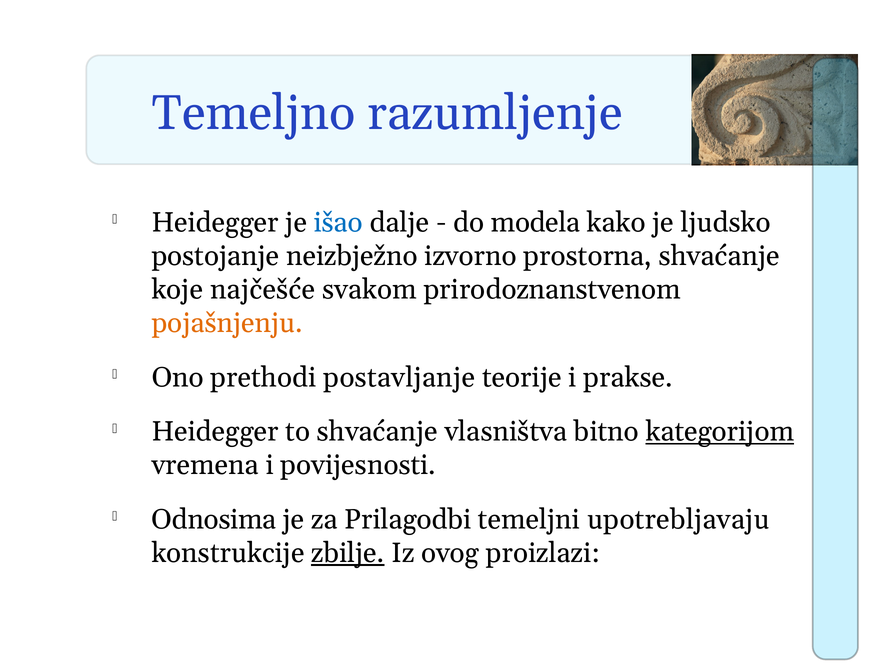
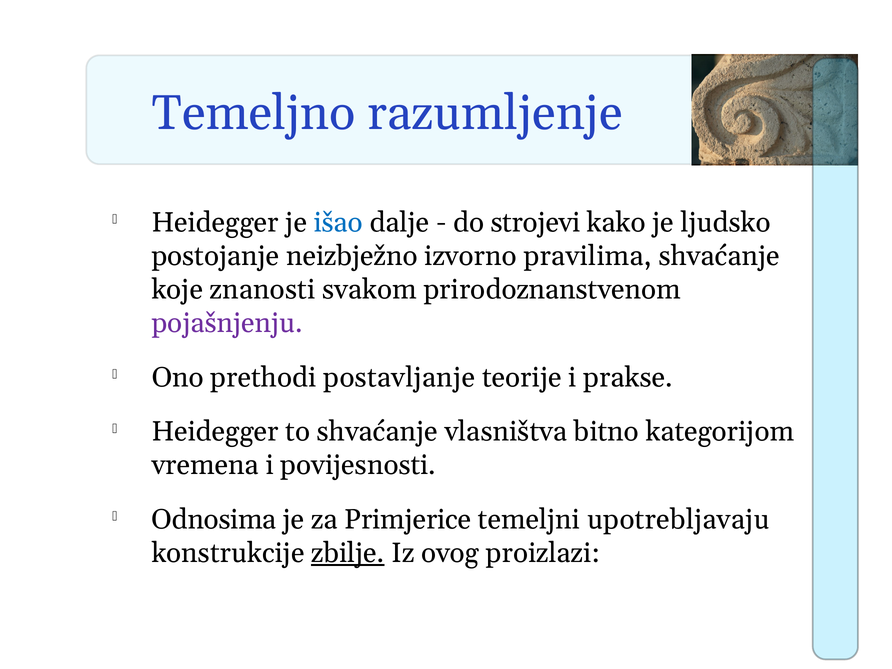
modela: modela -> strojevi
prostorna: prostorna -> pravilima
najčešće: najčešće -> znanosti
pojašnjenju colour: orange -> purple
kategorijom underline: present -> none
Prilagodbi: Prilagodbi -> Primjerice
